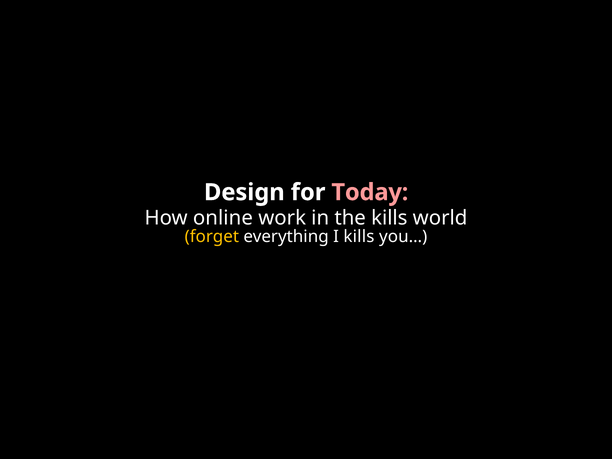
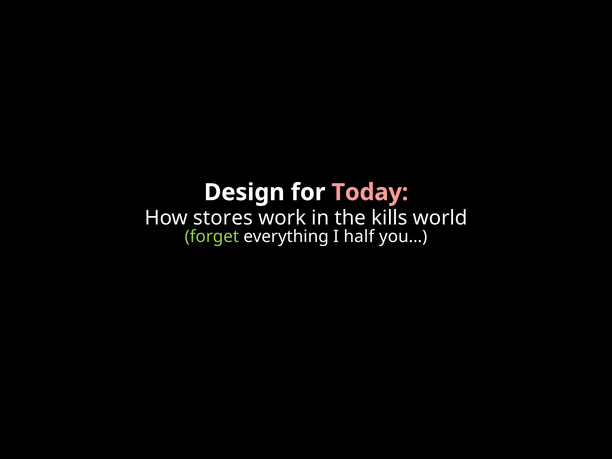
online: online -> stores
forget colour: yellow -> light green
I kills: kills -> half
